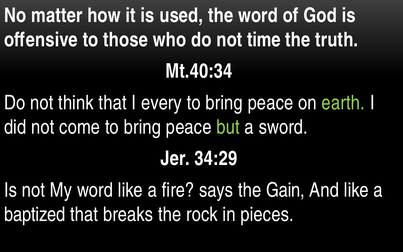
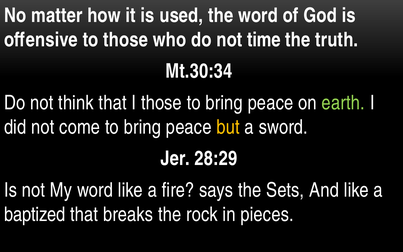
Mt.40:34: Mt.40:34 -> Mt.30:34
I every: every -> those
but colour: light green -> yellow
34:29: 34:29 -> 28:29
Gain: Gain -> Sets
